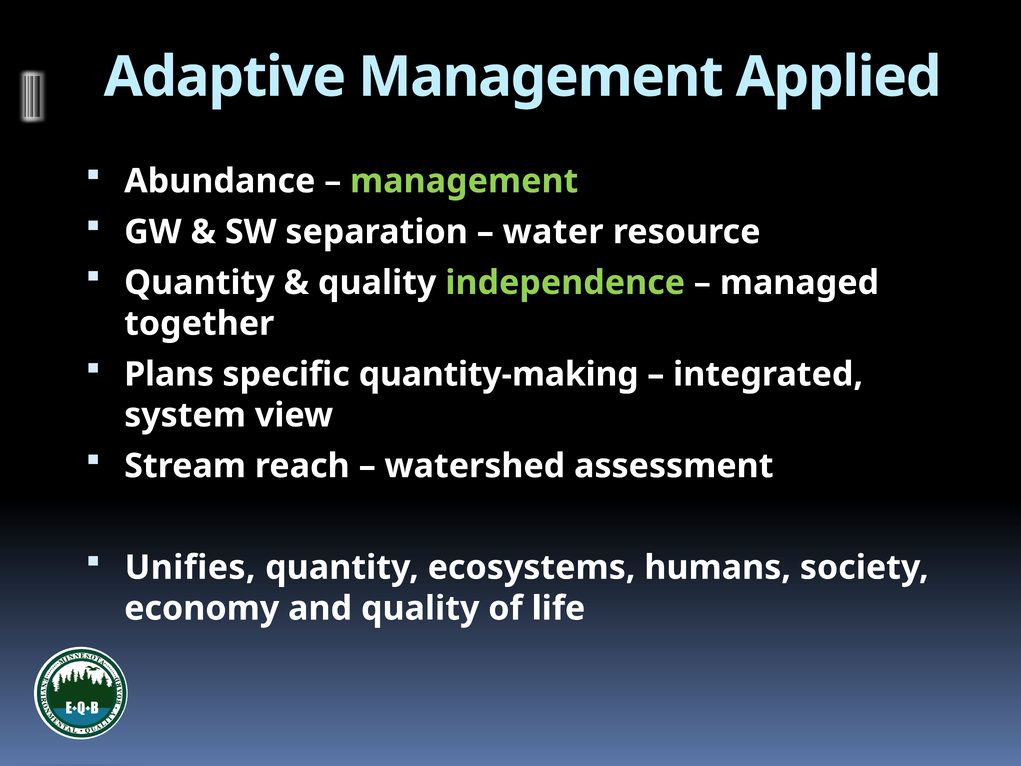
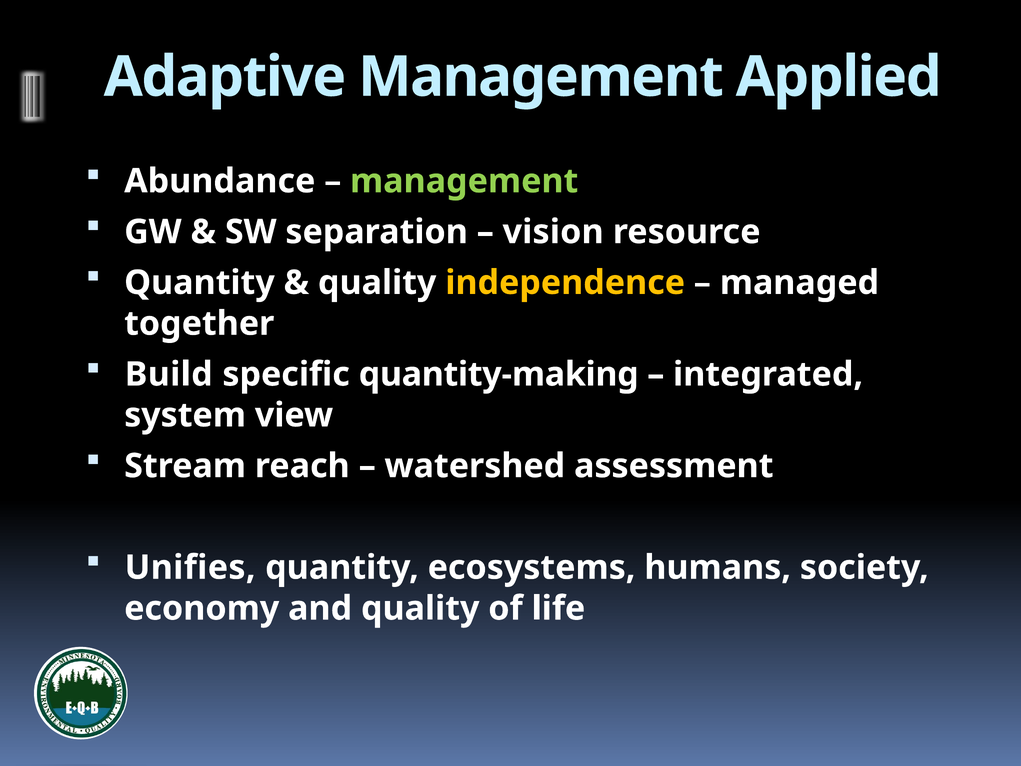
water: water -> vision
independence colour: light green -> yellow
Plans: Plans -> Build
